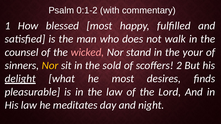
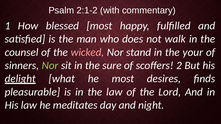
0:1-2: 0:1-2 -> 2:1-2
Nor at (50, 66) colour: yellow -> light green
sold: sold -> sure
